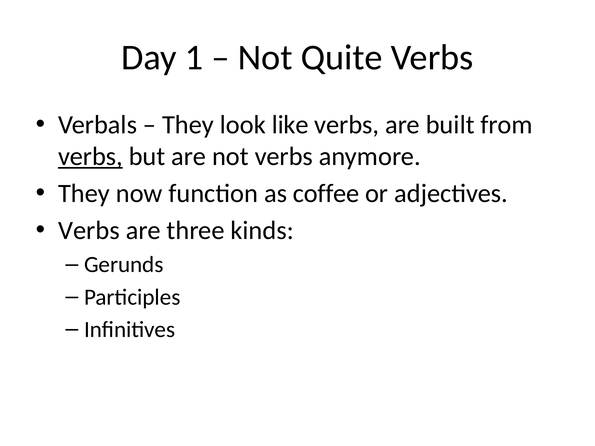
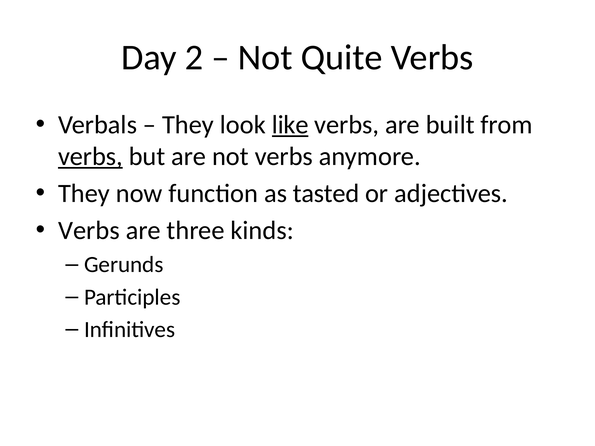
1: 1 -> 2
like underline: none -> present
coffee: coffee -> tasted
